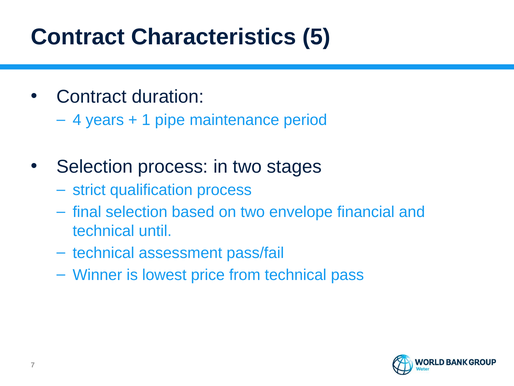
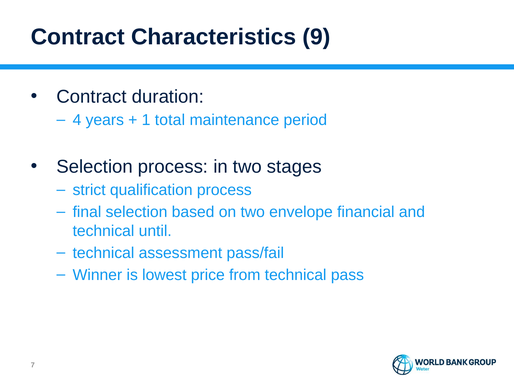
5: 5 -> 9
pipe: pipe -> total
